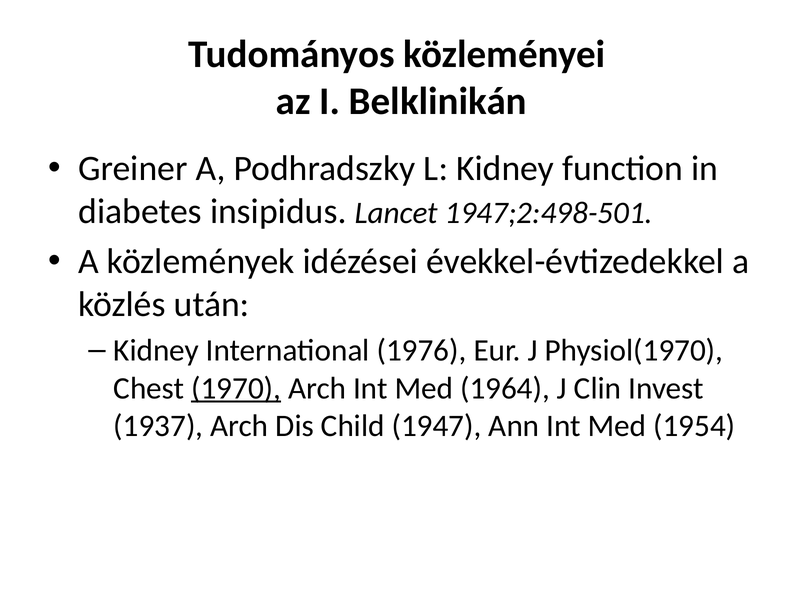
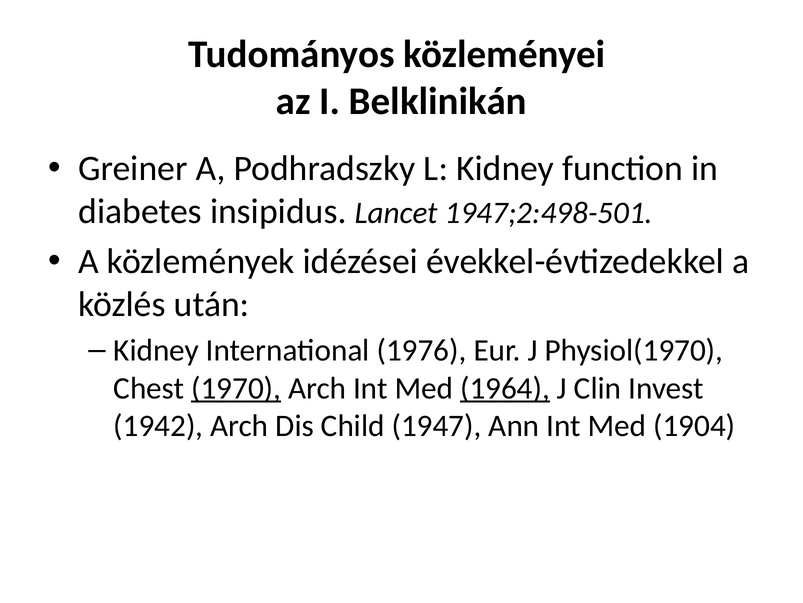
1964 underline: none -> present
1937: 1937 -> 1942
1954: 1954 -> 1904
